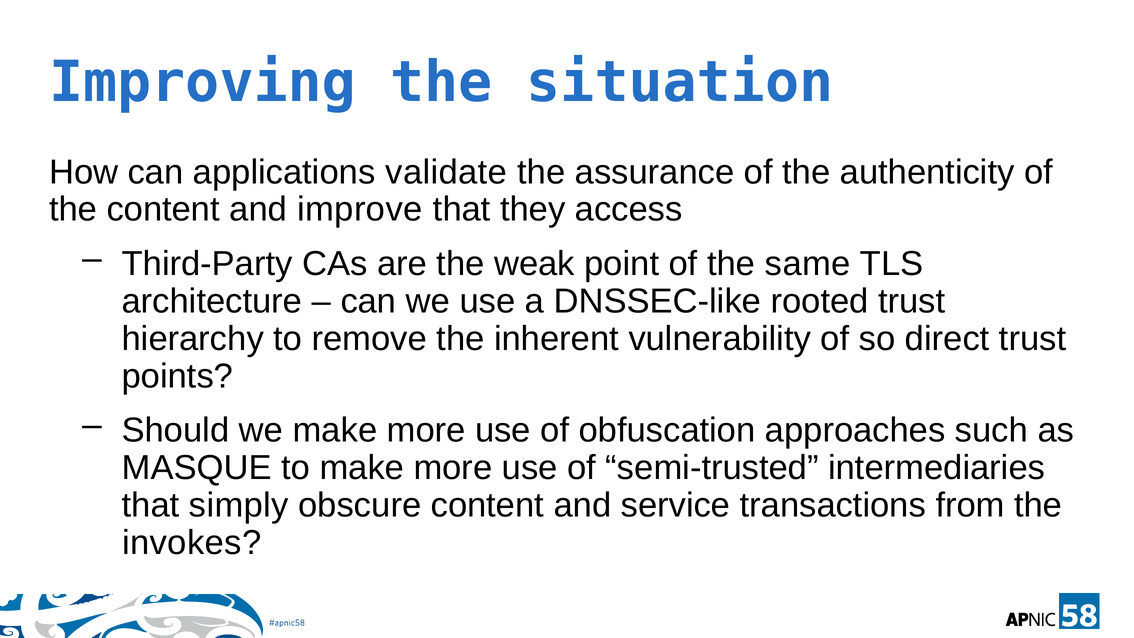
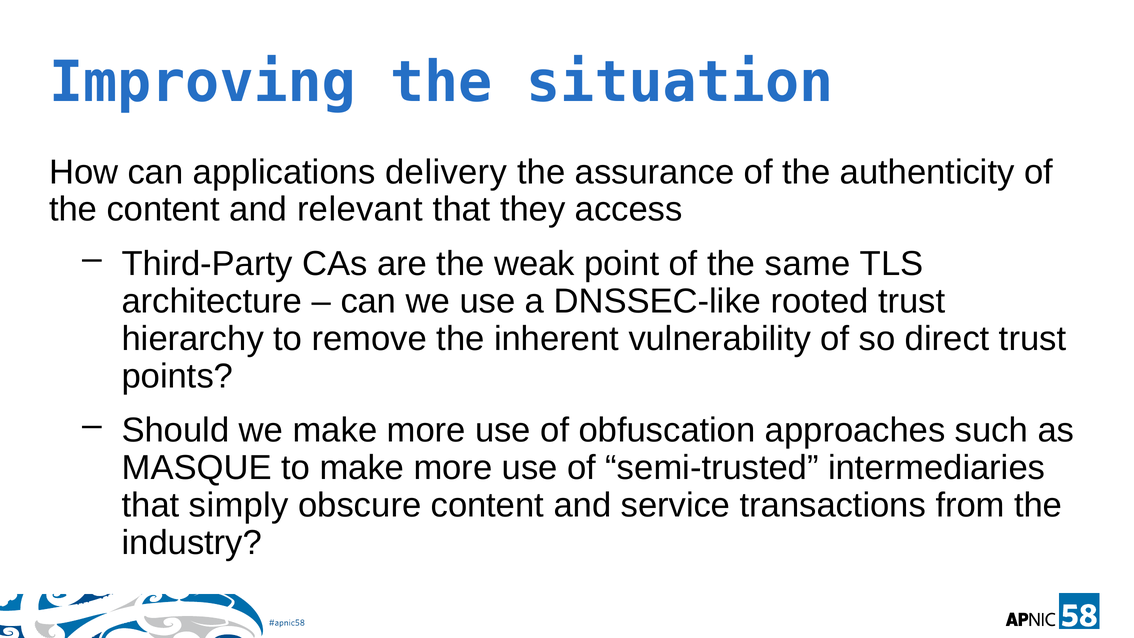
validate: validate -> delivery
improve: improve -> relevant
invokes: invokes -> industry
